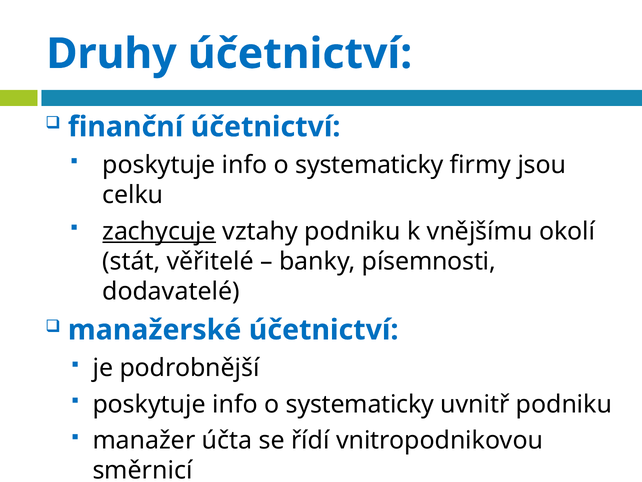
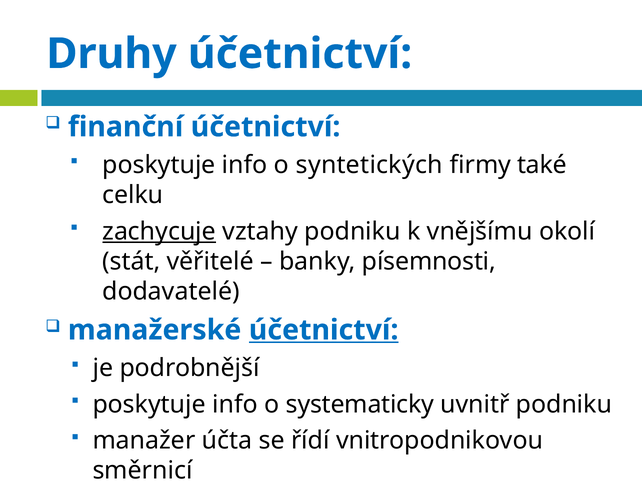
systematicky at (370, 165): systematicky -> syntetických
jsou: jsou -> také
účetnictví at (324, 330) underline: none -> present
